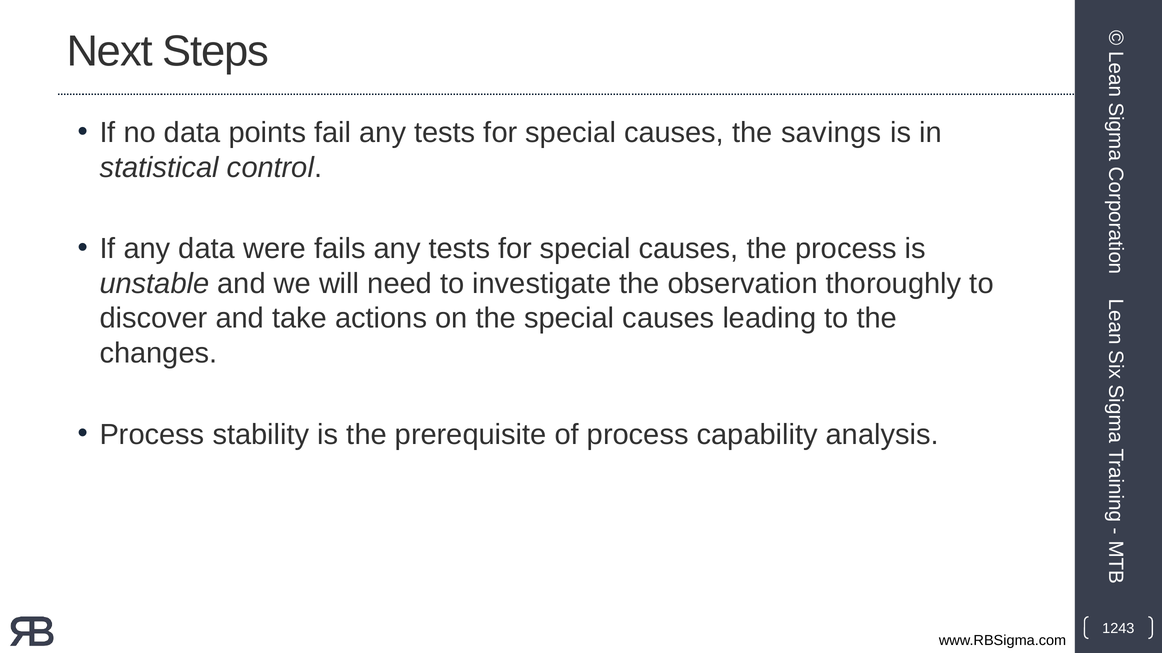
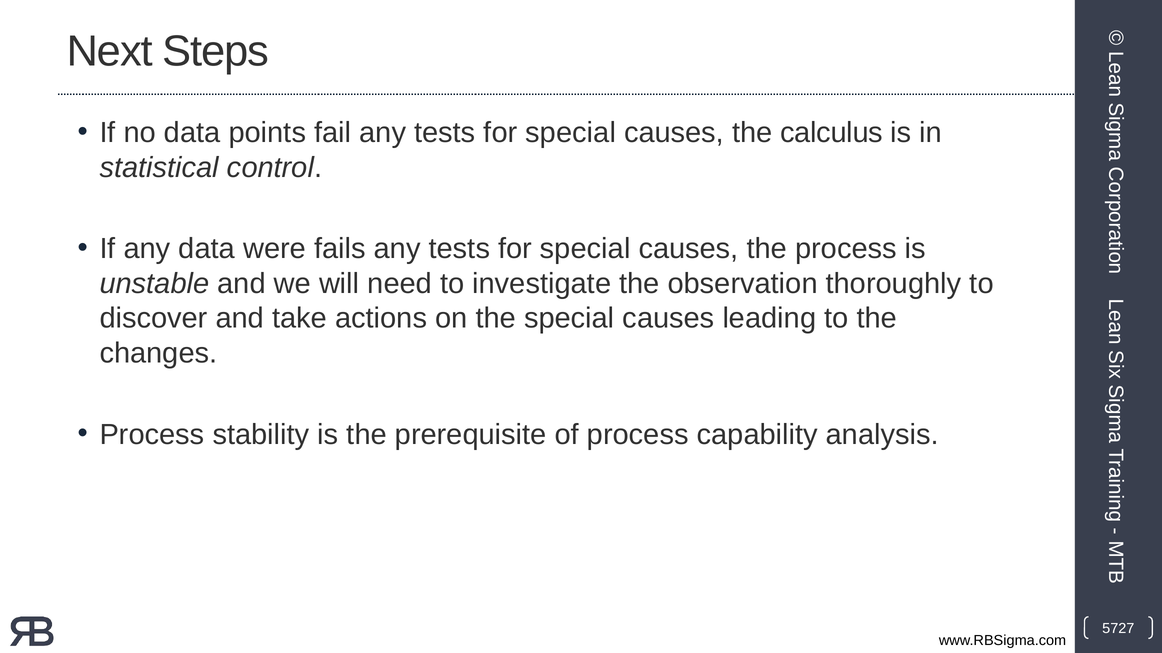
savings: savings -> calculus
1243: 1243 -> 5727
